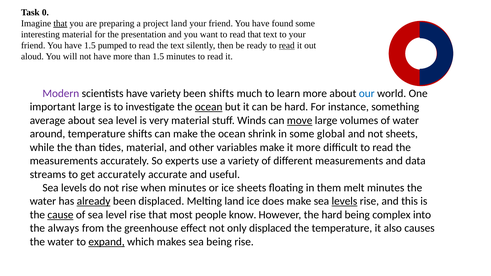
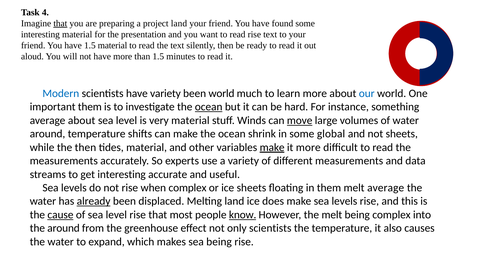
0: 0 -> 4
read that: that -> rise
1.5 pumped: pumped -> material
read at (287, 46) underline: present -> none
Modern colour: purple -> blue
been shifts: shifts -> world
important large: large -> them
the than: than -> then
make at (272, 147) underline: none -> present
get accurately: accurately -> interesting
when minutes: minutes -> complex
melt minutes: minutes -> average
levels at (344, 201) underline: present -> none
know underline: none -> present
the hard: hard -> melt
the always: always -> around
only displaced: displaced -> scientists
expand underline: present -> none
